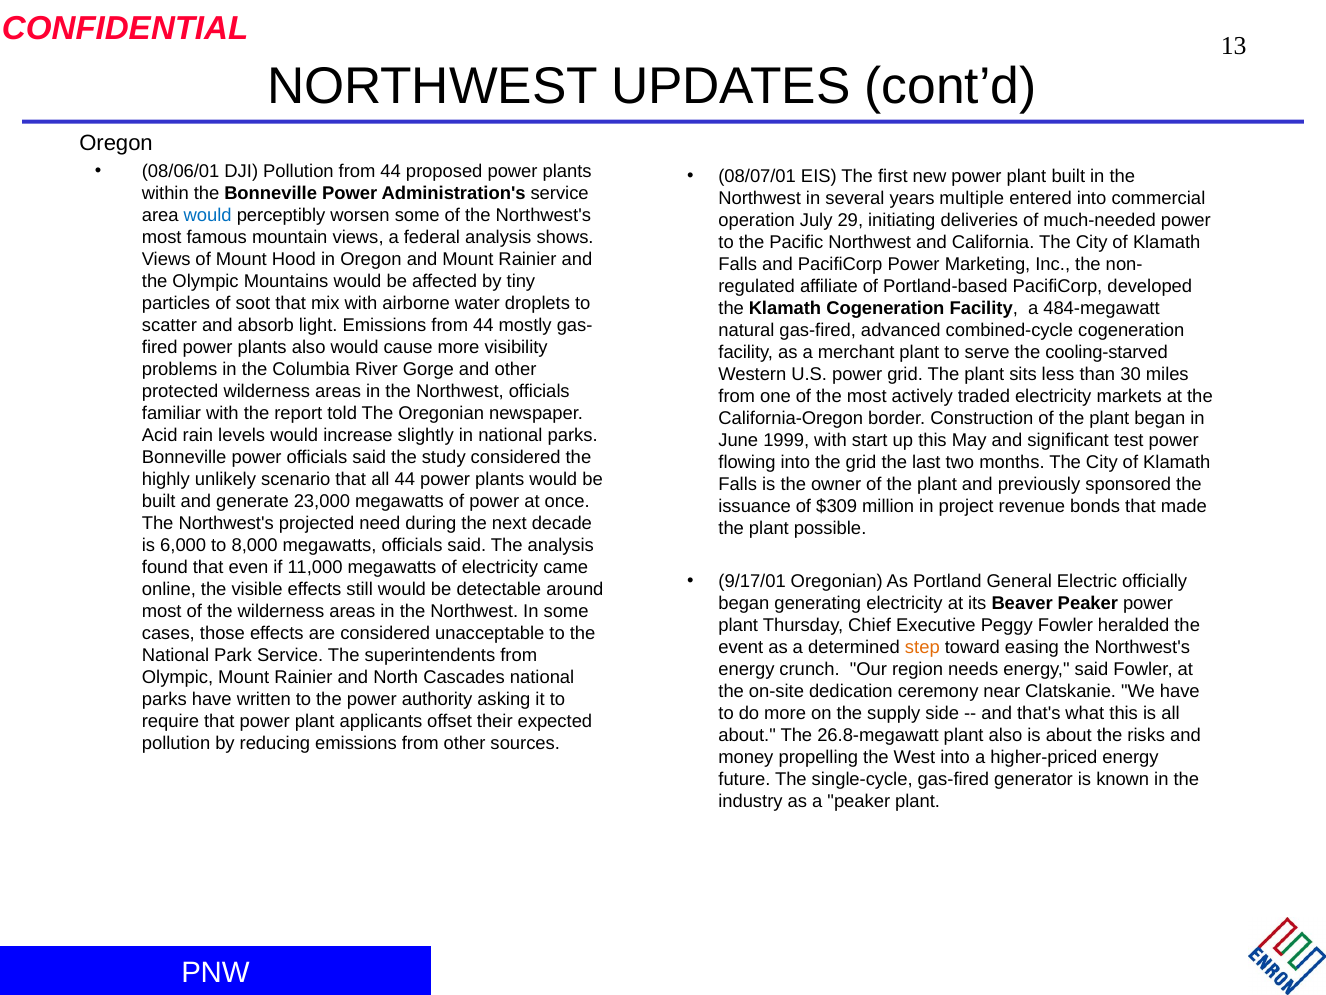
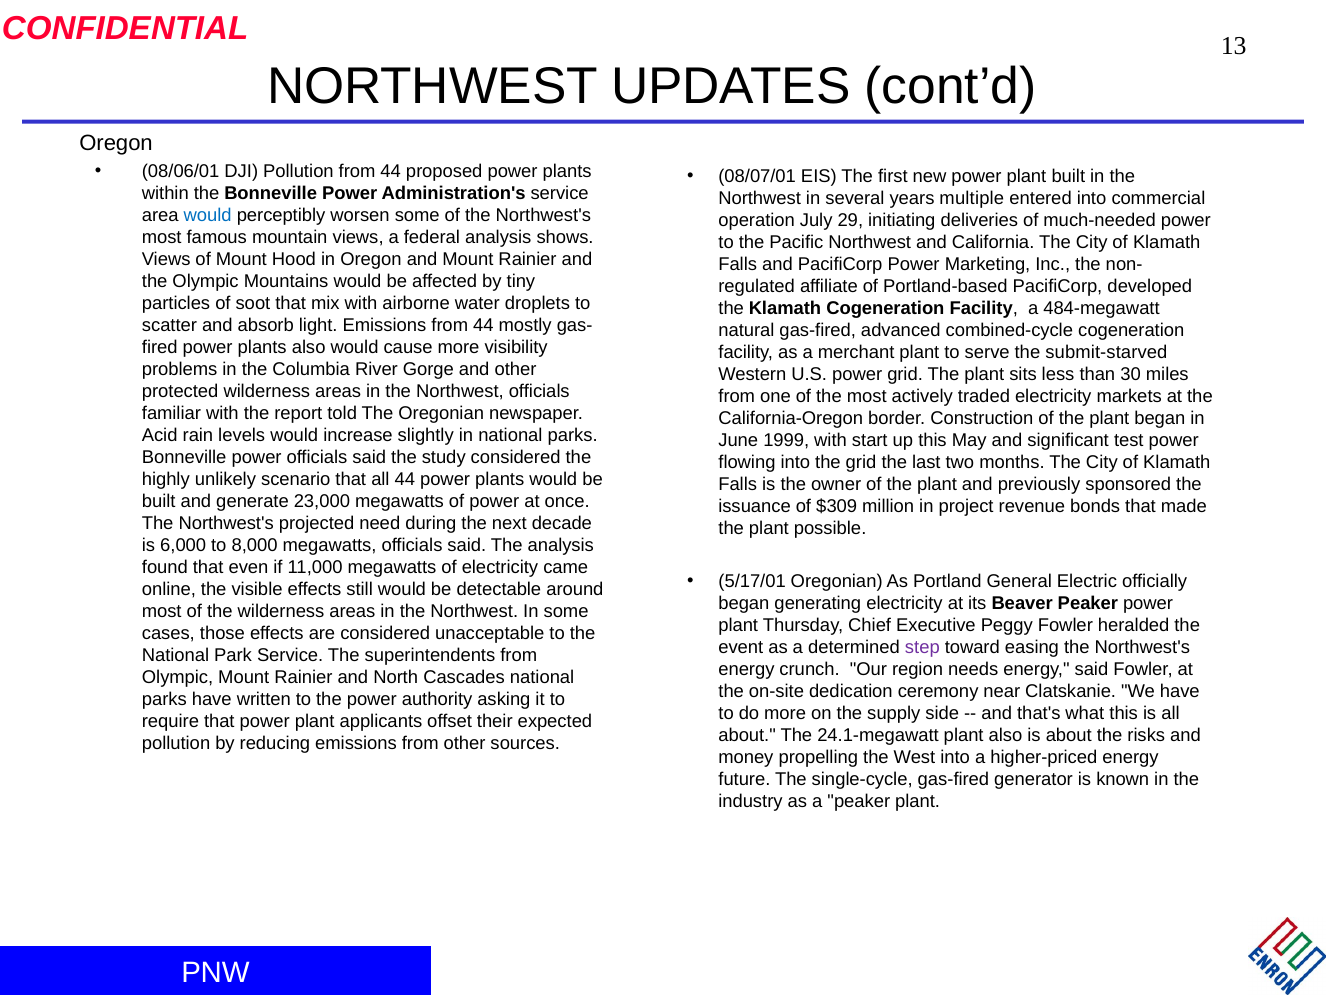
cooling-starved: cooling-starved -> submit-starved
9/17/01: 9/17/01 -> 5/17/01
step colour: orange -> purple
26.8-megawatt: 26.8-megawatt -> 24.1-megawatt
